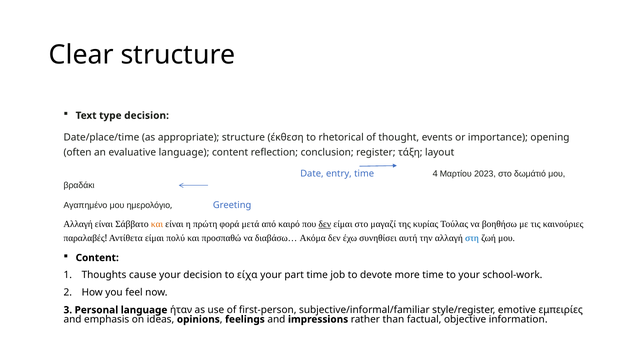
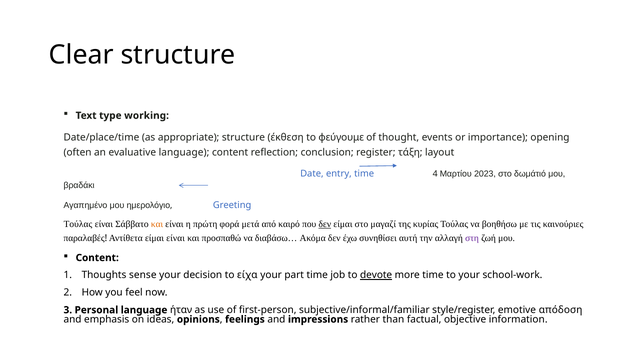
type decision: decision -> working
rhetorical: rhetorical -> φεύγουμε
Αλλαγή at (78, 224): Αλλαγή -> Τούλας
είμαι πολύ: πολύ -> είναι
στη colour: blue -> purple
cause: cause -> sense
devote underline: none -> present
εμπειρίες: εμπειρίες -> απόδοση
